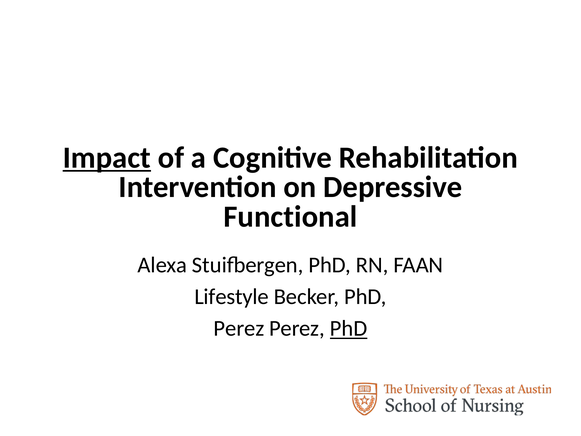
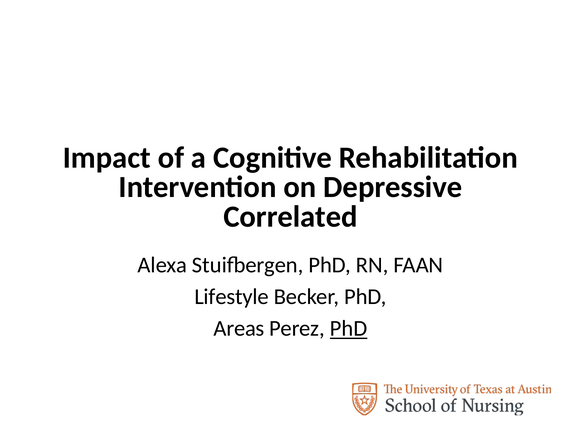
Impact underline: present -> none
Functional: Functional -> Correlated
Perez at (239, 328): Perez -> Areas
